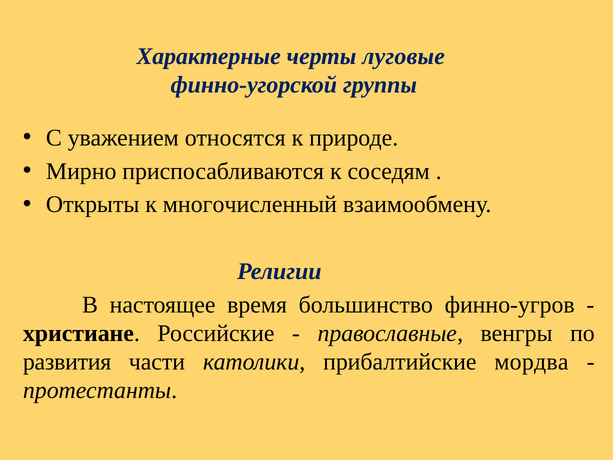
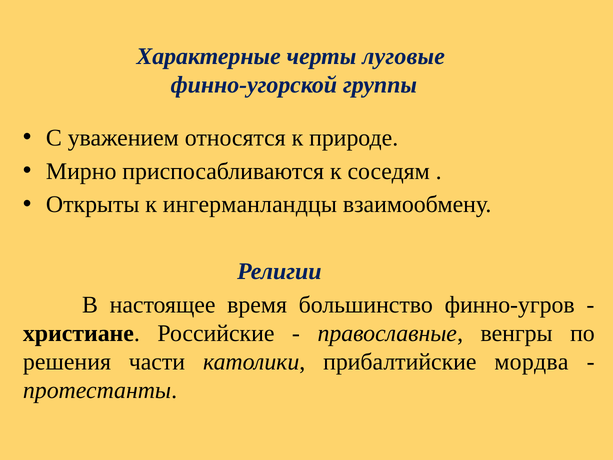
многочисленный: многочисленный -> ингерманландцы
развития: развития -> решения
